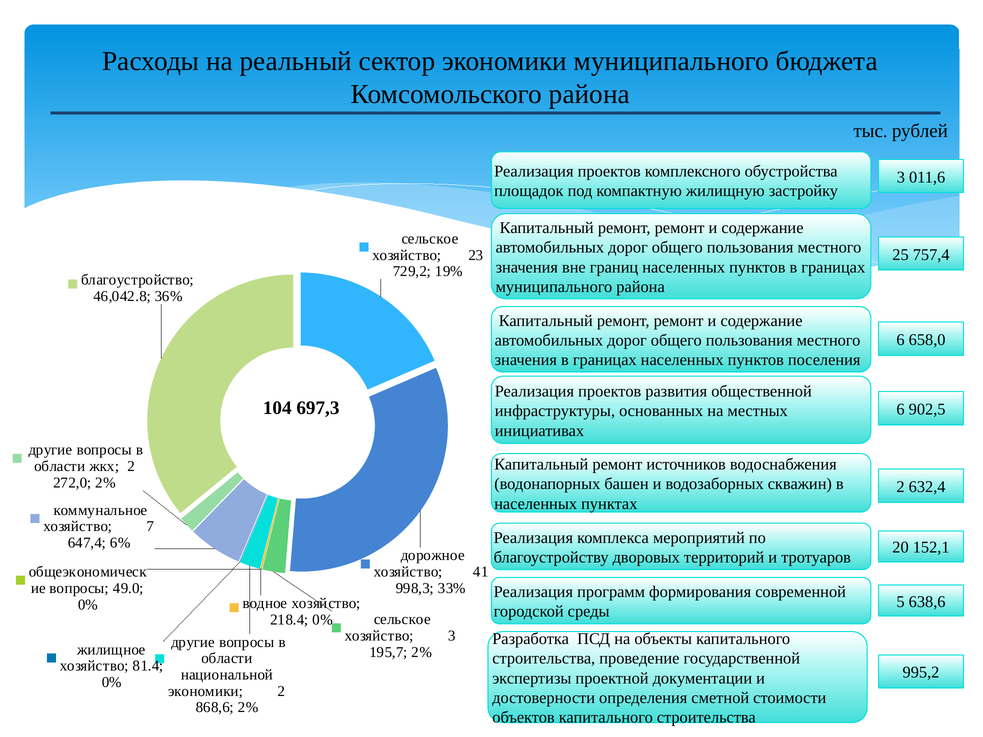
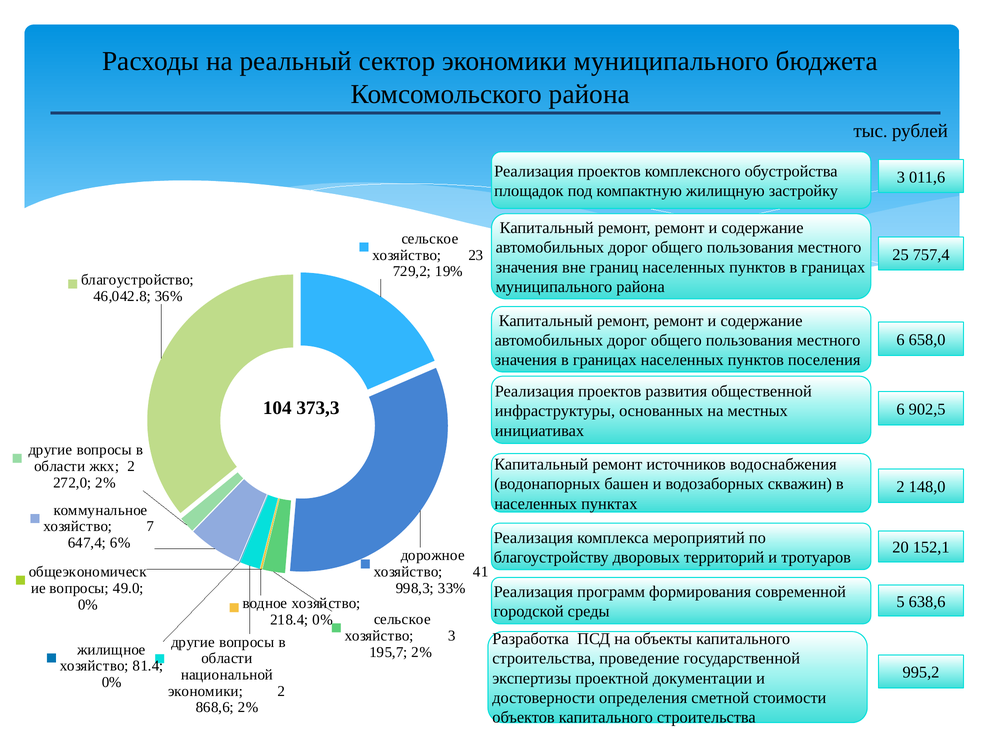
697,3: 697,3 -> 373,3
632,4: 632,4 -> 148,0
